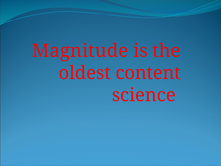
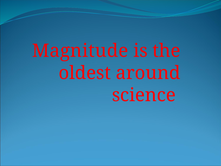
content: content -> around
